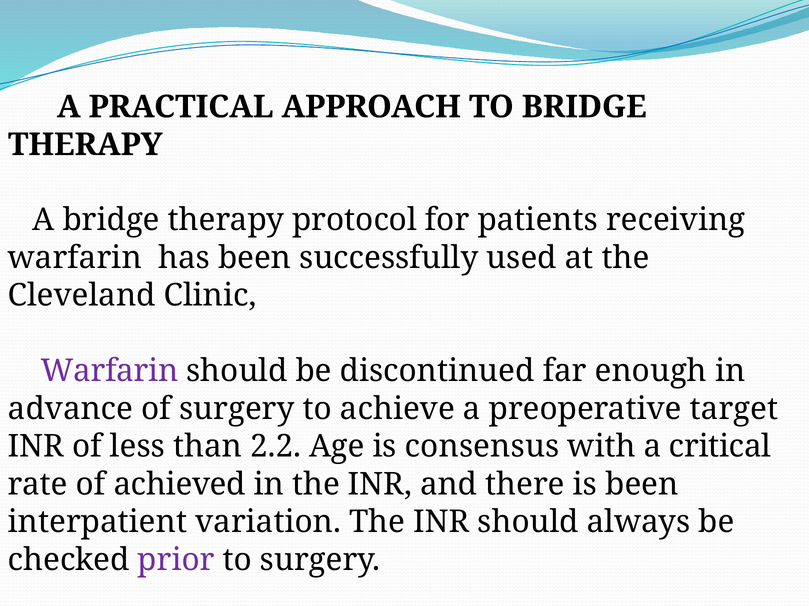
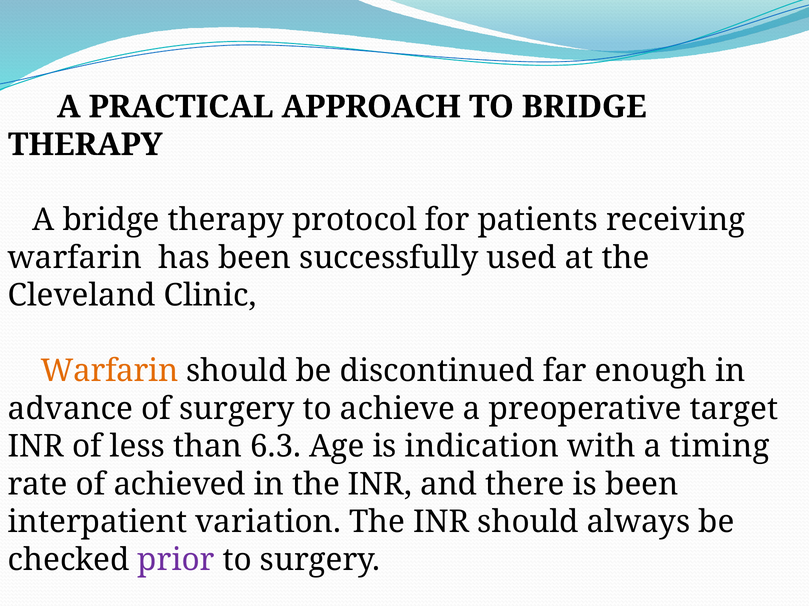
Warfarin at (109, 371) colour: purple -> orange
2.2: 2.2 -> 6.3
consensus: consensus -> indication
critical: critical -> timing
